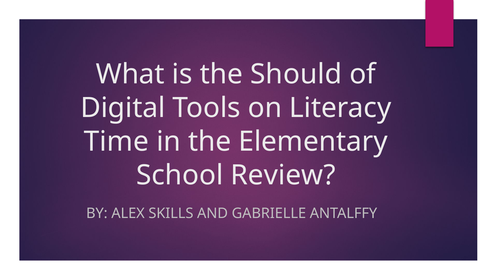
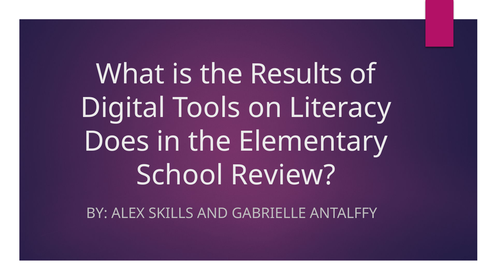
Should: Should -> Results
Time: Time -> Does
